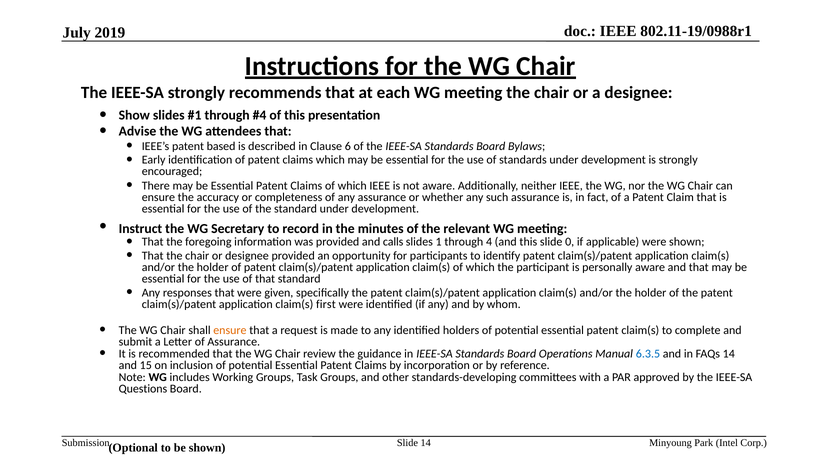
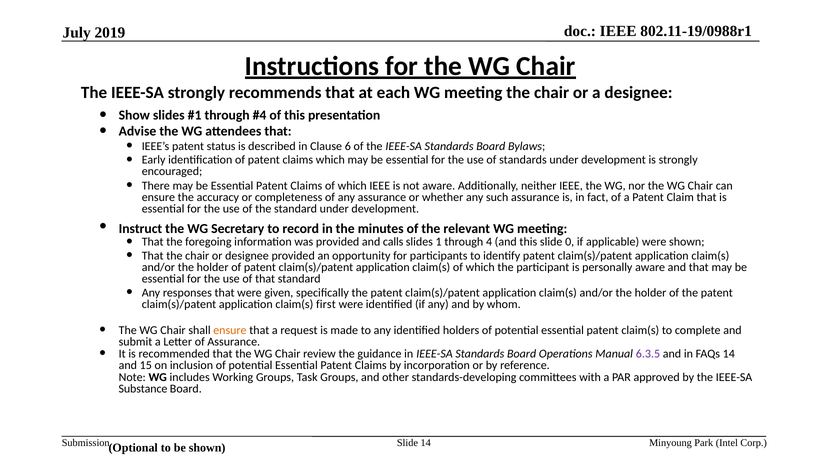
based: based -> status
6.3.5 colour: blue -> purple
Questions: Questions -> Substance
